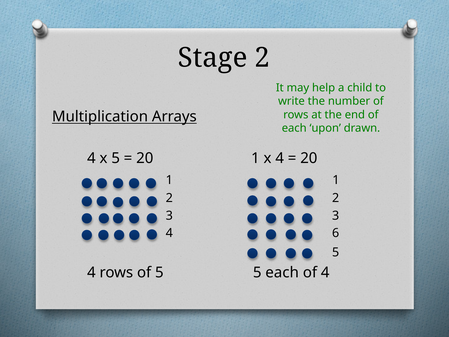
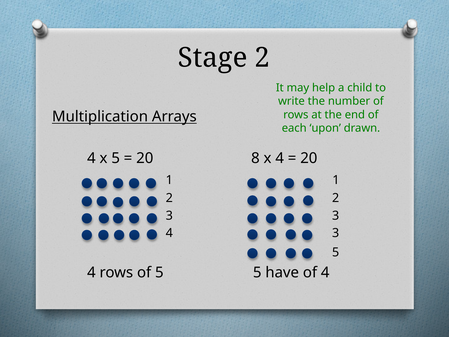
1 at (255, 158): 1 -> 8
4 6: 6 -> 3
5 each: each -> have
